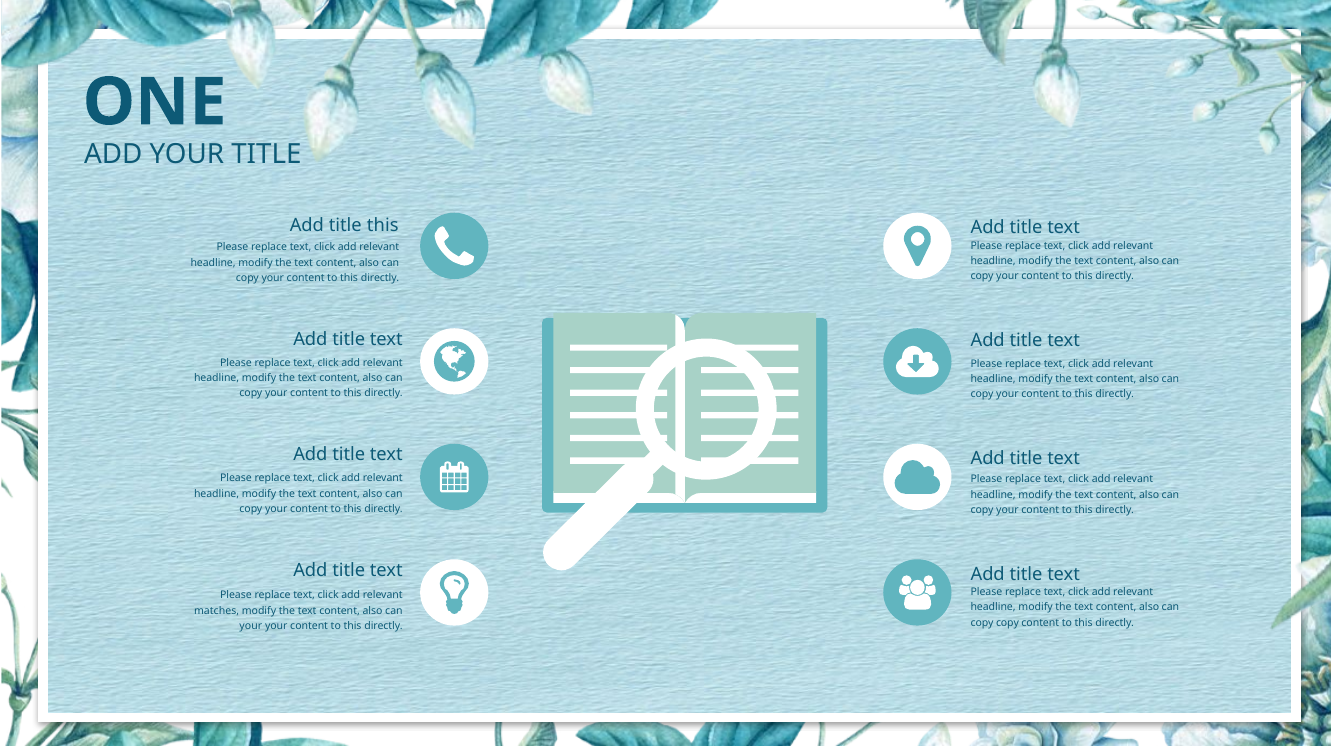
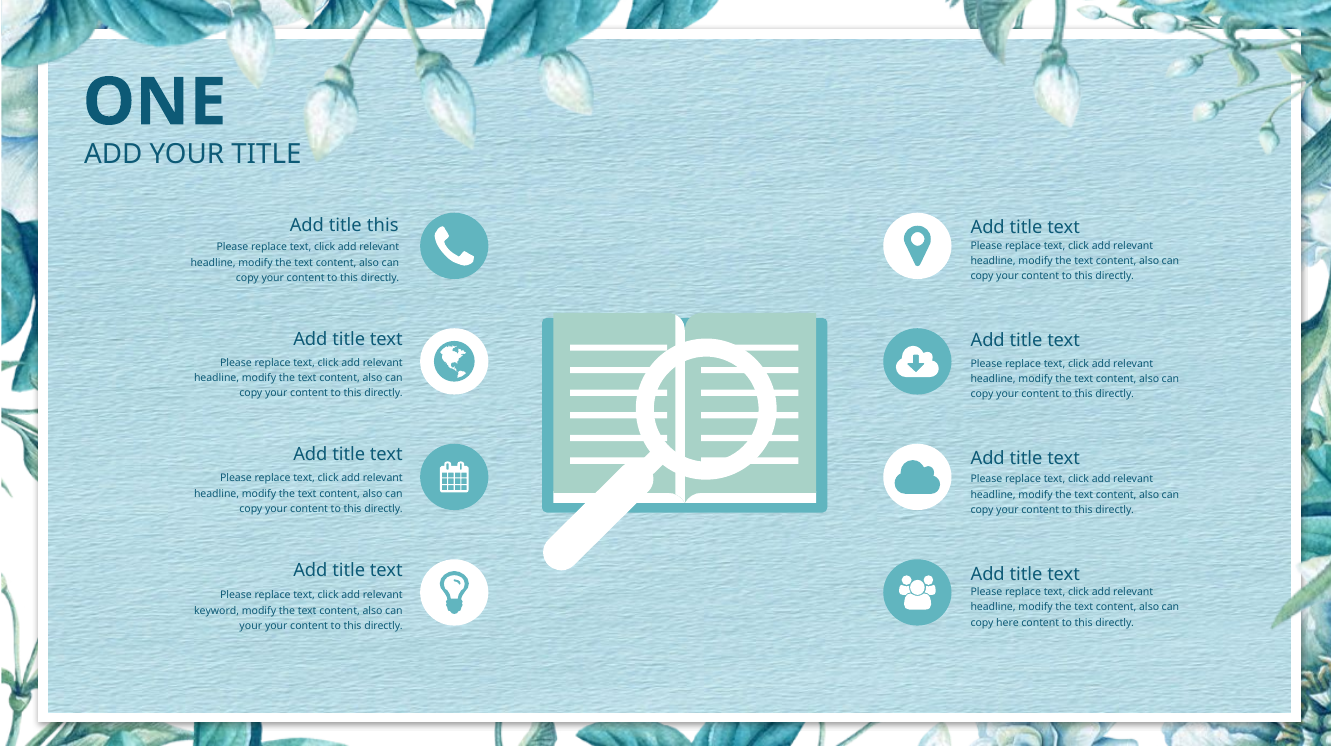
matches: matches -> keyword
copy copy: copy -> here
